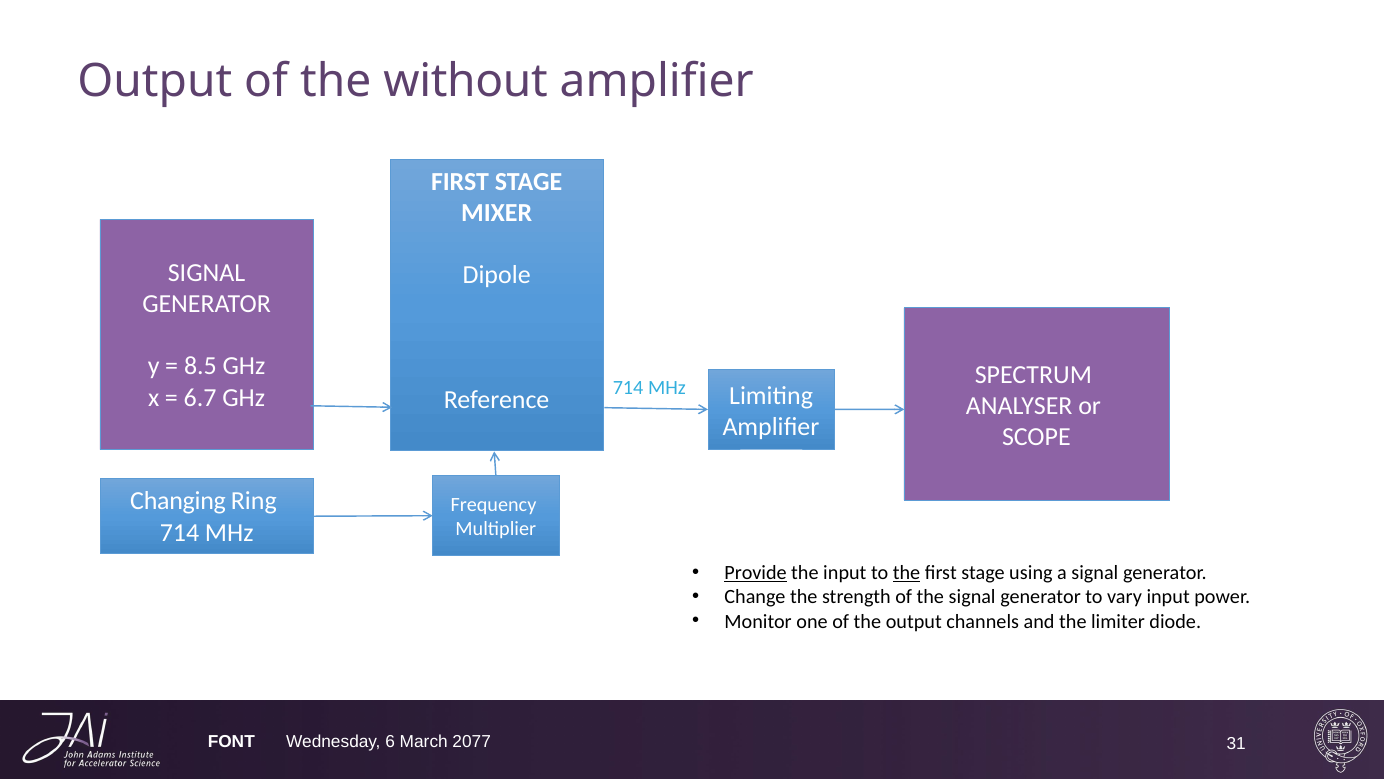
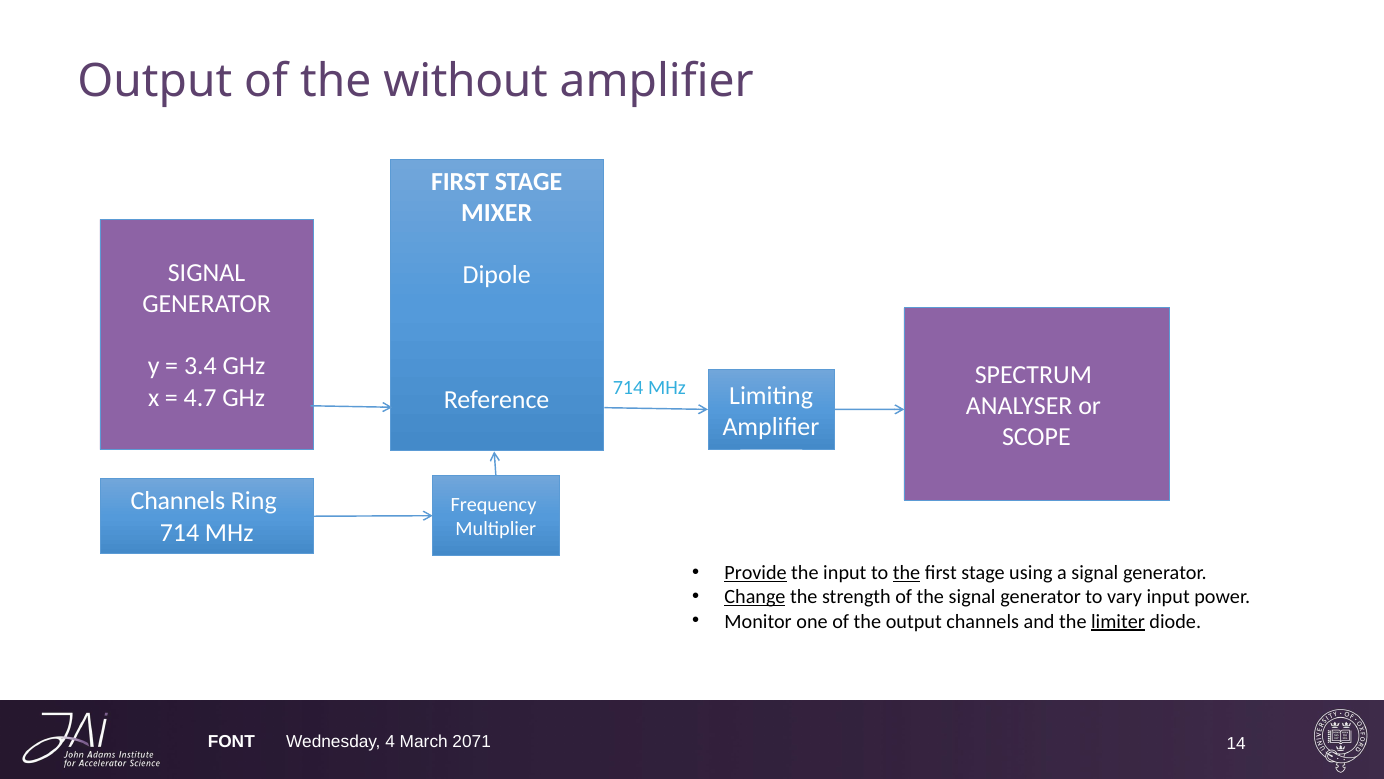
8.5: 8.5 -> 3.4
6.7: 6.7 -> 4.7
Changing at (178, 501): Changing -> Channels
Change underline: none -> present
limiter underline: none -> present
6: 6 -> 4
2077: 2077 -> 2071
31: 31 -> 14
